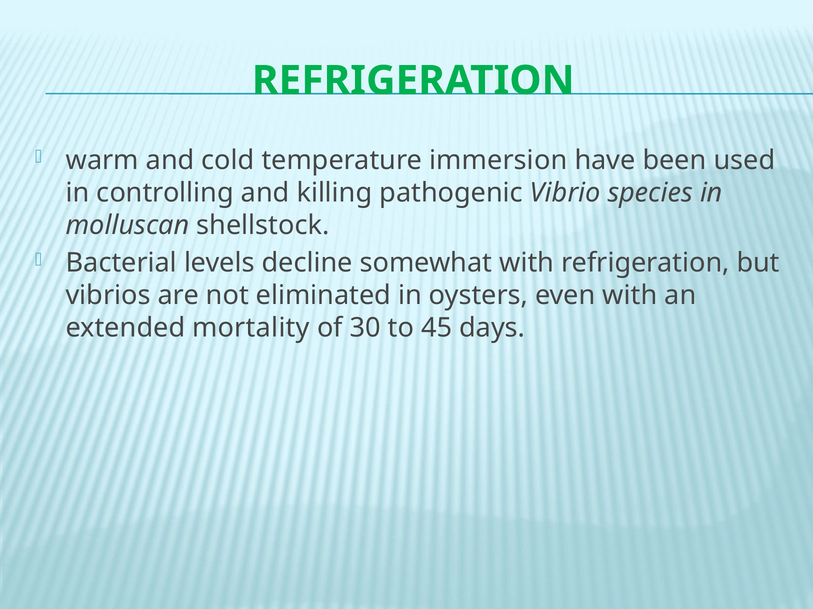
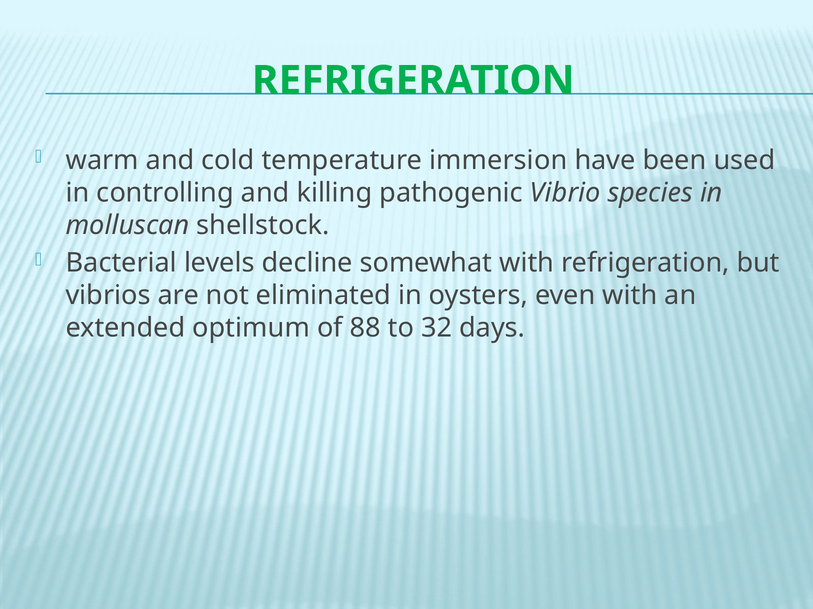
mortality: mortality -> optimum
30: 30 -> 88
45: 45 -> 32
